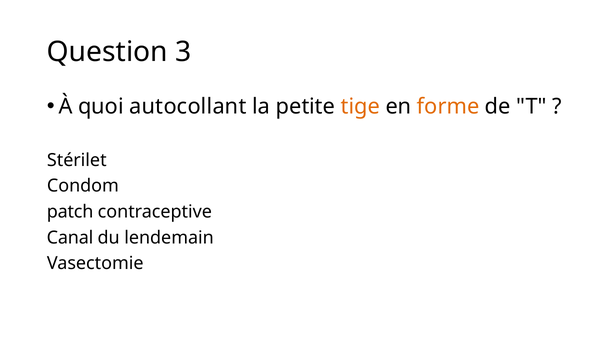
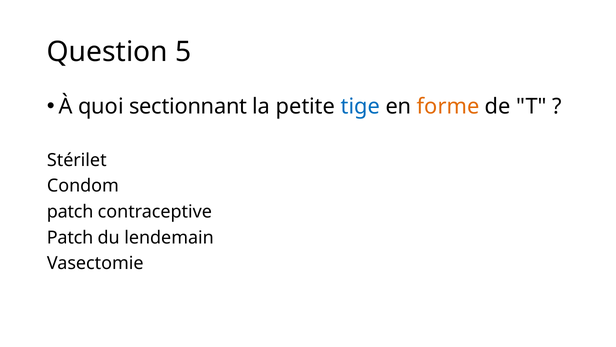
3: 3 -> 5
autocollant: autocollant -> sectionnant
tige colour: orange -> blue
Canal at (70, 237): Canal -> Patch
